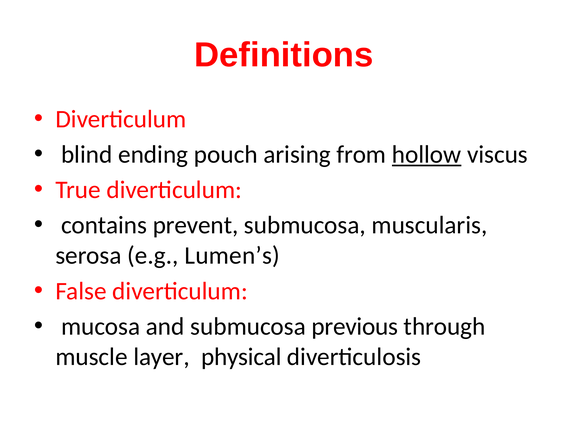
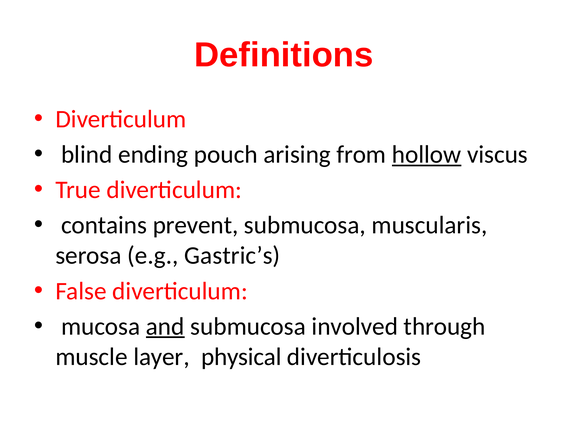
Lumen’s: Lumen’s -> Gastric’s
and underline: none -> present
previous: previous -> involved
